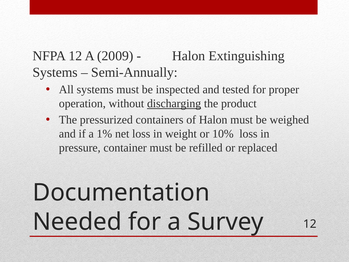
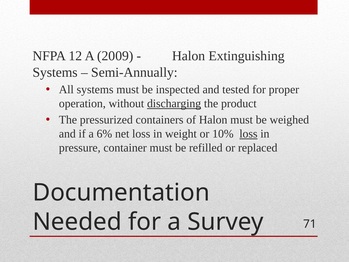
1%: 1% -> 6%
loss at (248, 134) underline: none -> present
Survey 12: 12 -> 71
